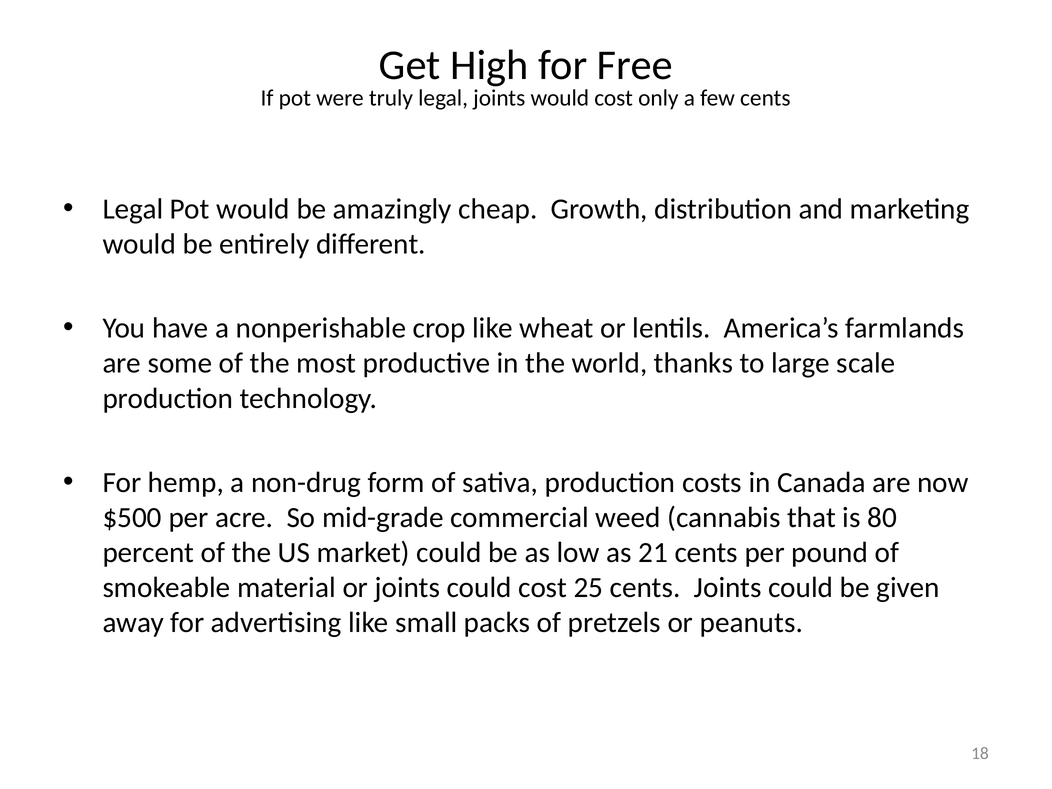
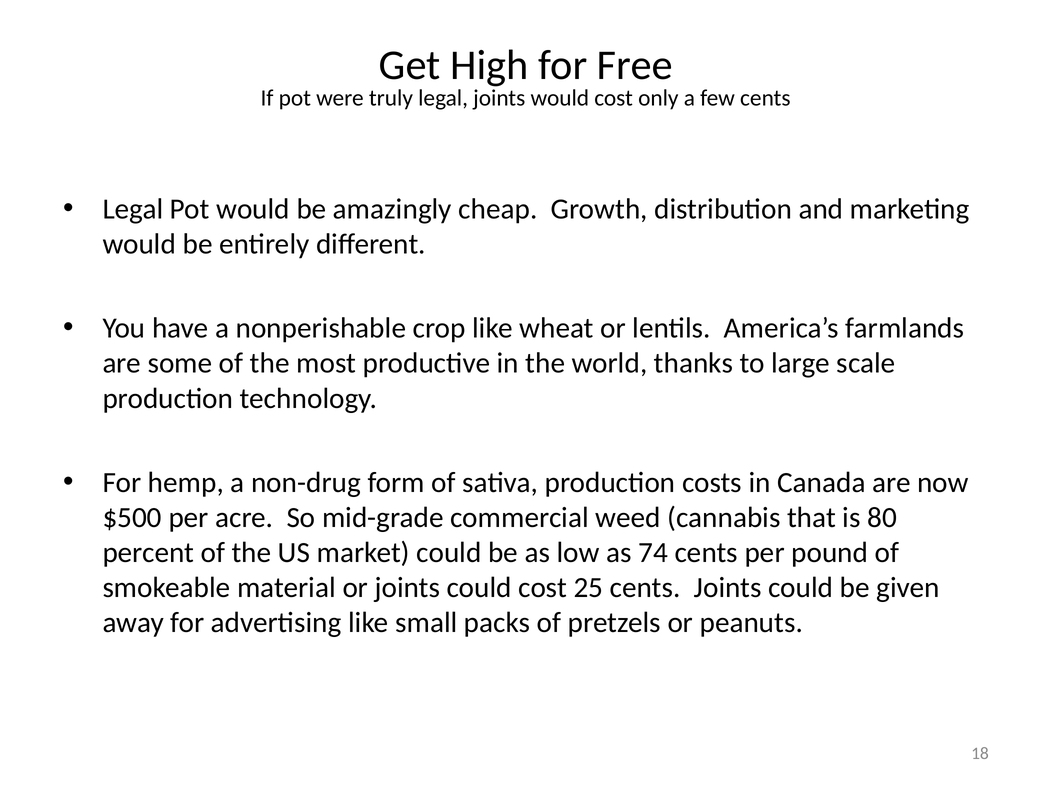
21: 21 -> 74
